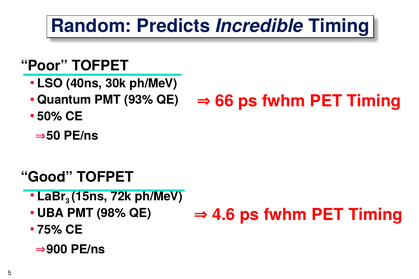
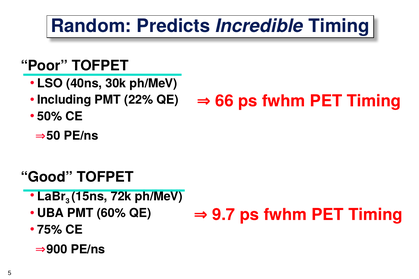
Quantum: Quantum -> Including
93%: 93% -> 22%
98%: 98% -> 60%
4.6: 4.6 -> 9.7
